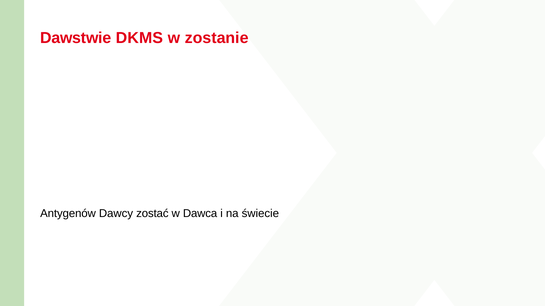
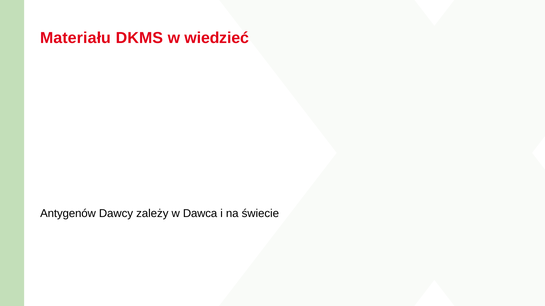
Dawstwie: Dawstwie -> Materiału
zostanie: zostanie -> wiedzieć
zostać: zostać -> zależy
